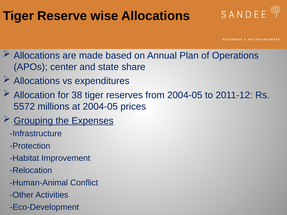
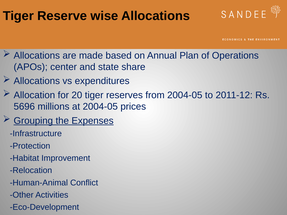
38: 38 -> 20
5572: 5572 -> 5696
